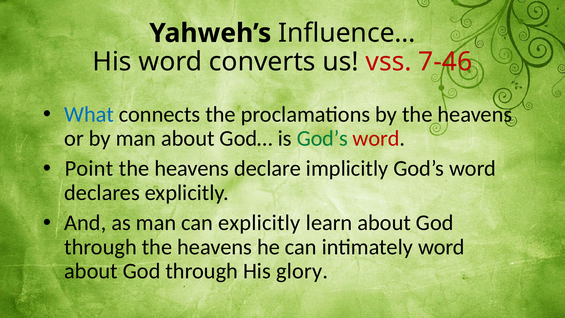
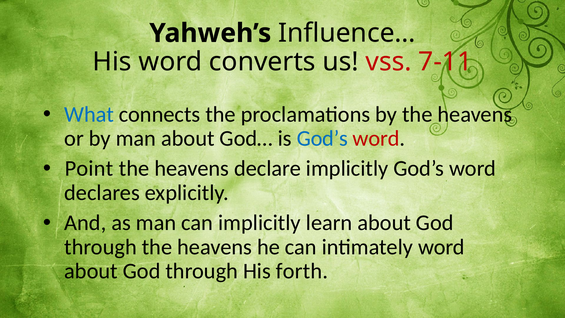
7-46: 7-46 -> 7-11
God’s at (322, 138) colour: green -> blue
can explicitly: explicitly -> implicitly
glory: glory -> forth
